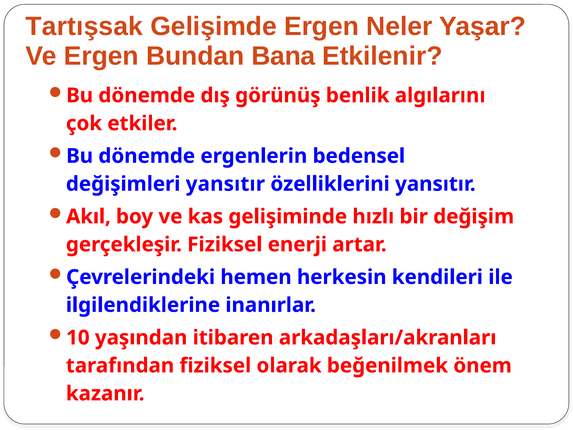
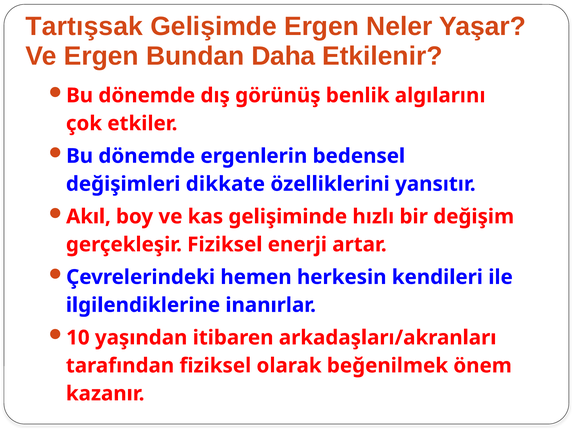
Bana: Bana -> Daha
değişimleri yansıtır: yansıtır -> dikkate
